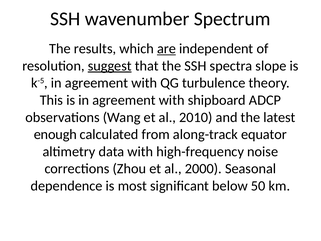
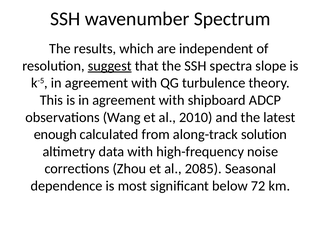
are underline: present -> none
equator: equator -> solution
2000: 2000 -> 2085
50: 50 -> 72
